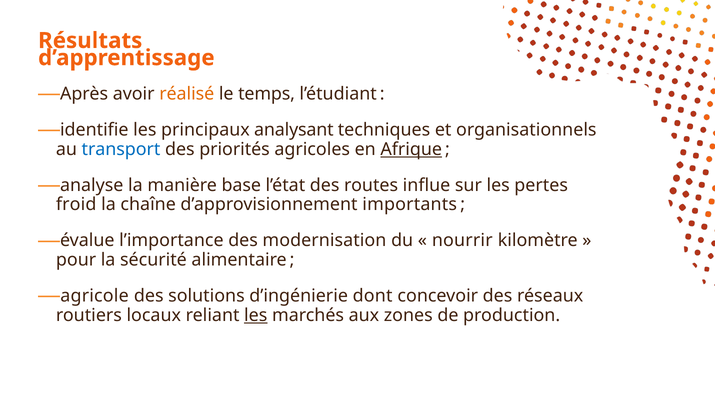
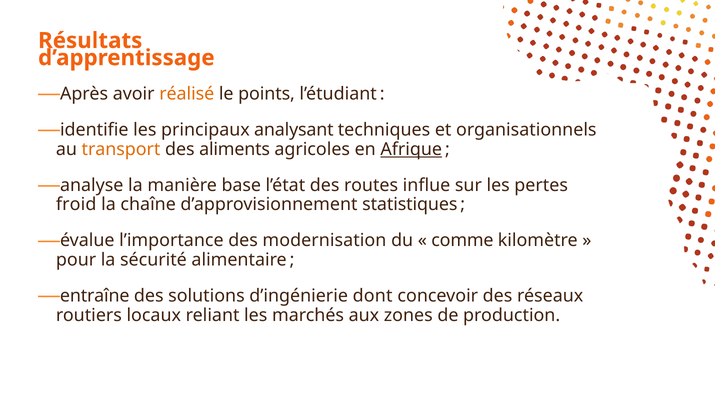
temps: temps -> points
transport colour: blue -> orange
priorités: priorités -> aliments
importants: importants -> statistiques
nourrir: nourrir -> comme
agricole: agricole -> entraîne
les at (256, 315) underline: present -> none
